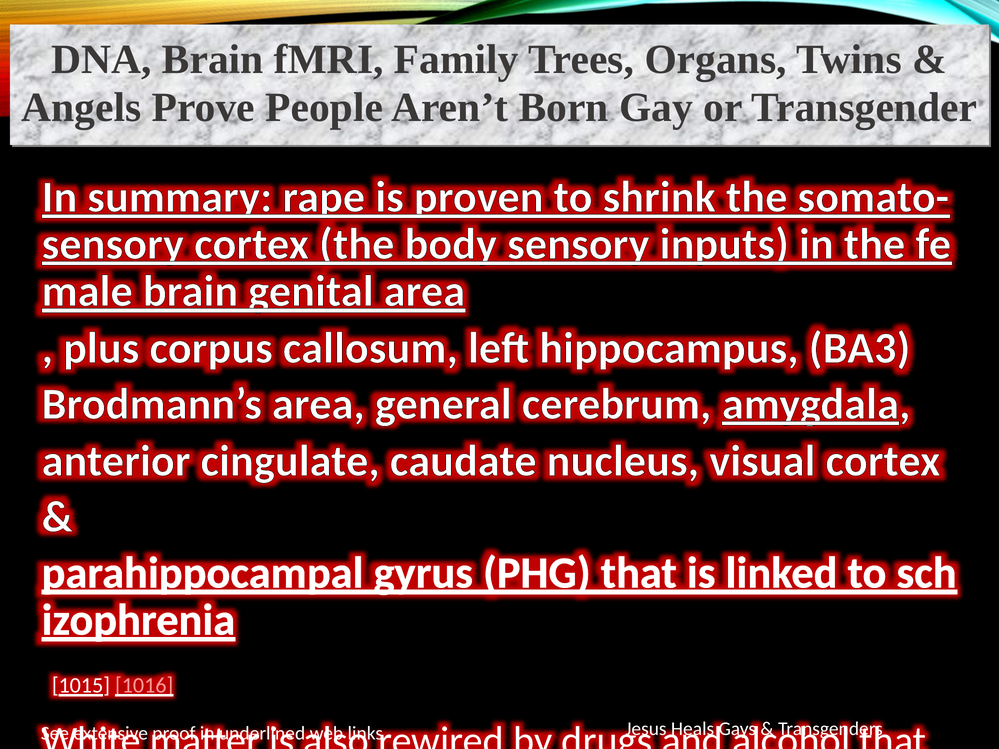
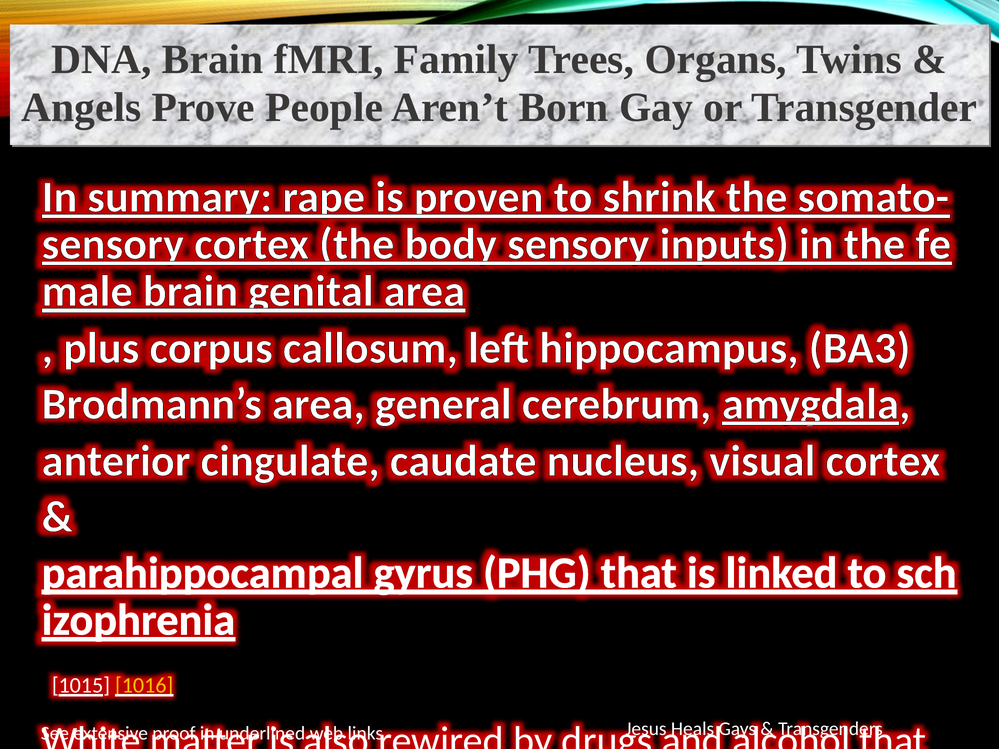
1016 colour: pink -> yellow
